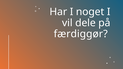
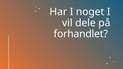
færdiggør: færdiggør -> forhandlet
